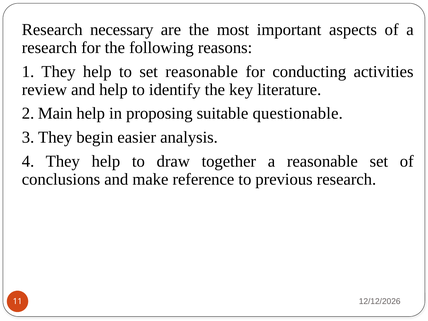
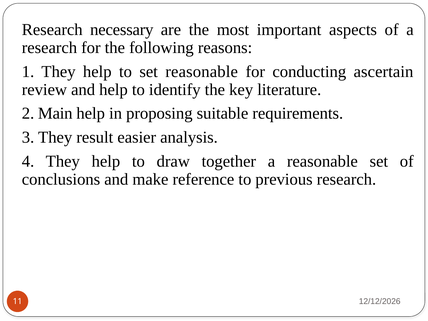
activities: activities -> ascertain
questionable: questionable -> requirements
begin: begin -> result
